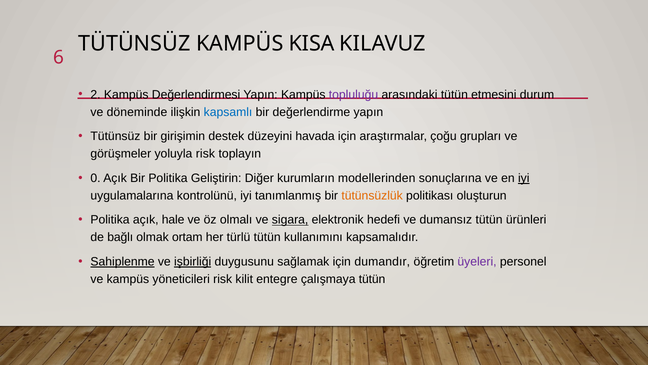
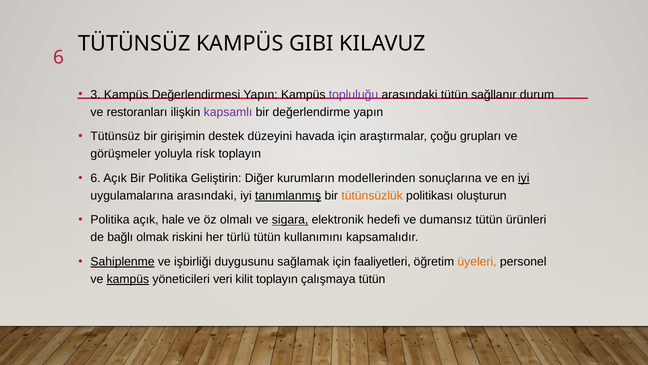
KISA: KISA -> GIBI
2: 2 -> 3
etmesini: etmesini -> sağllanır
döneminde: döneminde -> restoranları
kapsamlı colour: blue -> purple
0 at (96, 178): 0 -> 6
uygulamalarına kontrolünü: kontrolünü -> arasındaki
tanımlanmış underline: none -> present
ortam: ortam -> riskini
işbirliği underline: present -> none
dumandır: dumandır -> faaliyetleri
üyeleri colour: purple -> orange
kampüs at (128, 279) underline: none -> present
yöneticileri risk: risk -> veri
kilit entegre: entegre -> toplayın
